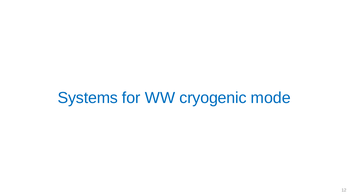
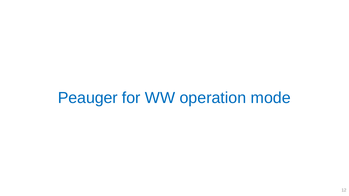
Systems: Systems -> Peauger
cryogenic: cryogenic -> operation
